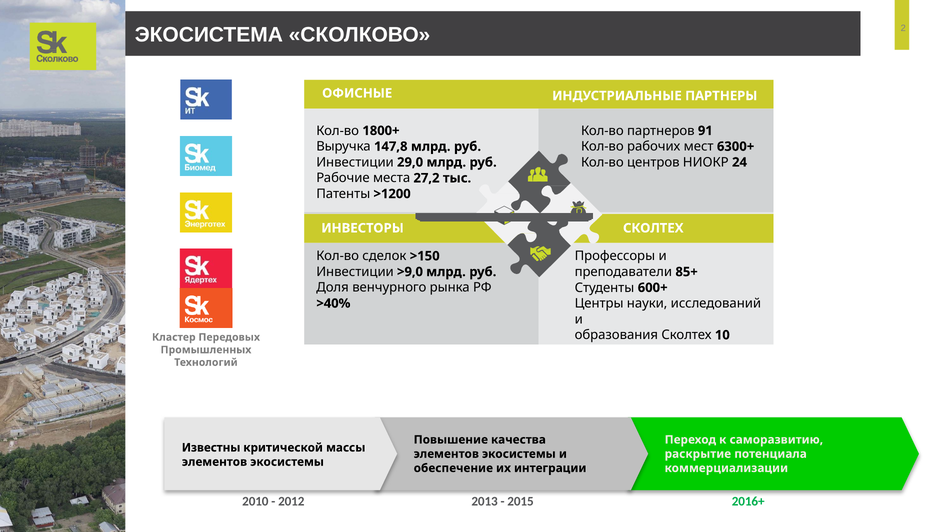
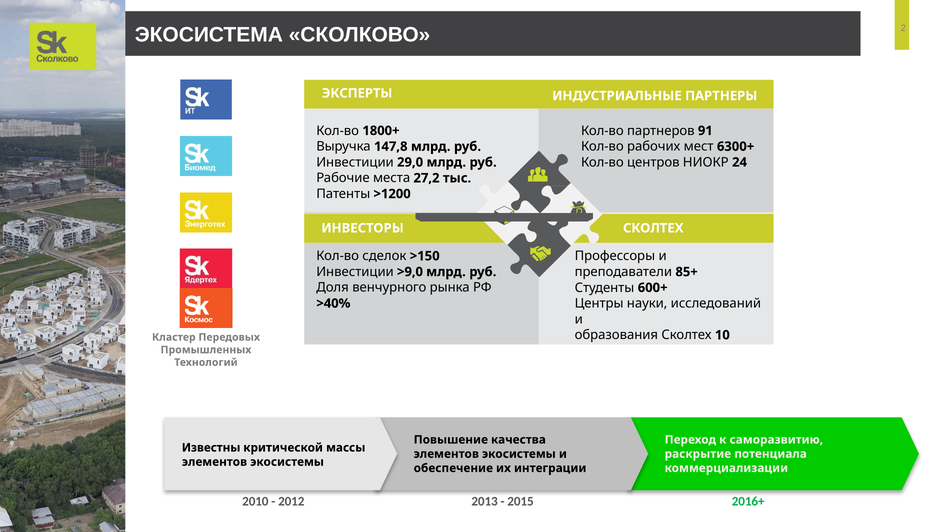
ОФИСНЫЕ: ОФИСНЫЕ -> ЭКСПЕРТЫ
